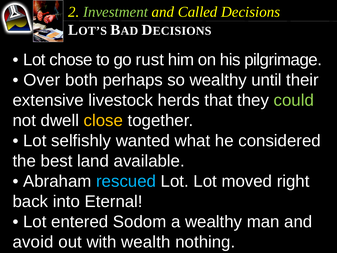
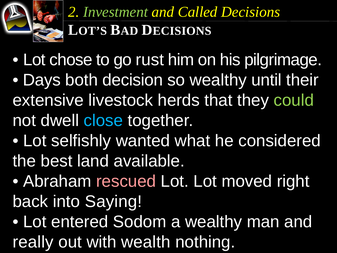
Over: Over -> Days
perhaps: perhaps -> decision
close colour: yellow -> light blue
rescued colour: light blue -> pink
Eternal: Eternal -> Saying
avoid: avoid -> really
